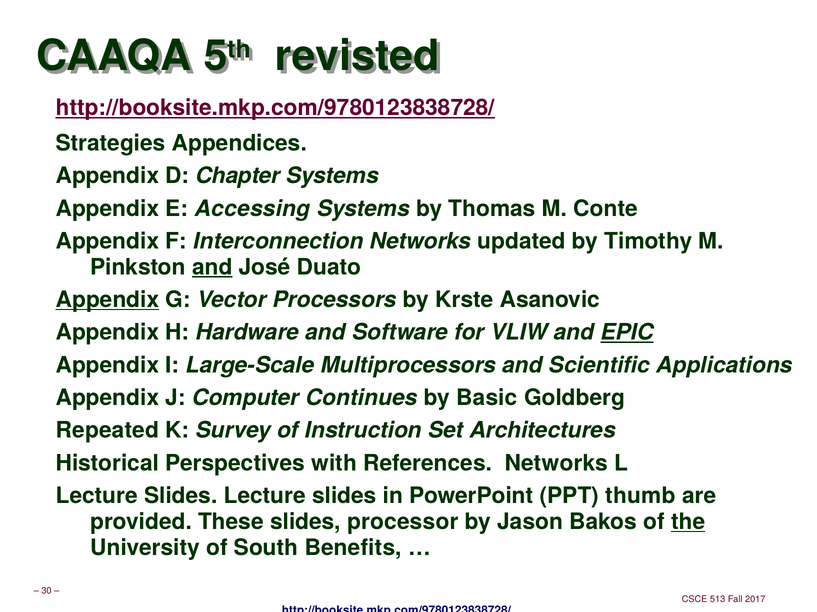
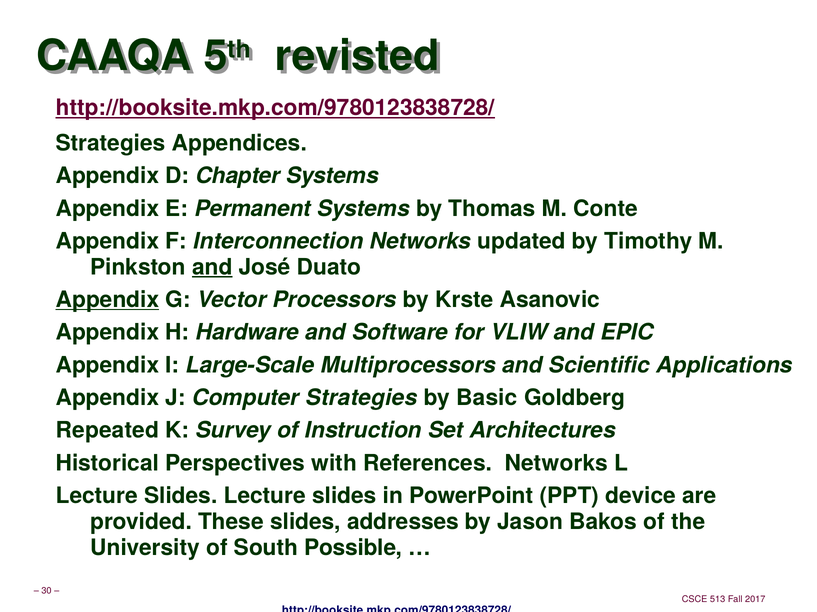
Accessing: Accessing -> Permanent
EPIC underline: present -> none
Computer Continues: Continues -> Strategies
thumb: thumb -> device
processor: processor -> addresses
the underline: present -> none
Benefits: Benefits -> Possible
